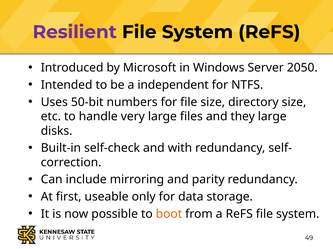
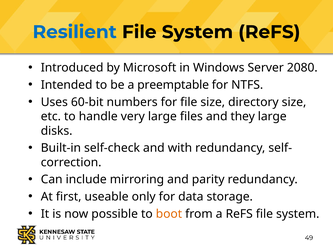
Resilient colour: purple -> blue
2050: 2050 -> 2080
independent: independent -> preemptable
50-bit: 50-bit -> 60-bit
